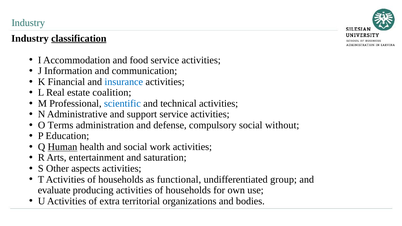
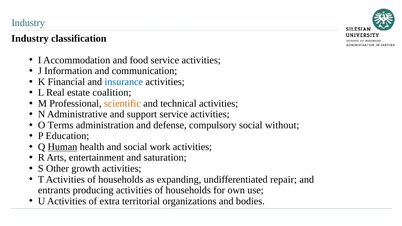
classification underline: present -> none
scientific colour: blue -> orange
aspects: aspects -> growth
functional: functional -> expanding
group: group -> repair
evaluate: evaluate -> entrants
